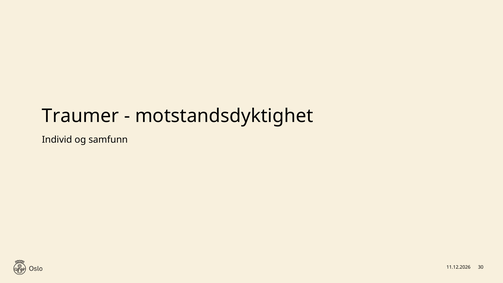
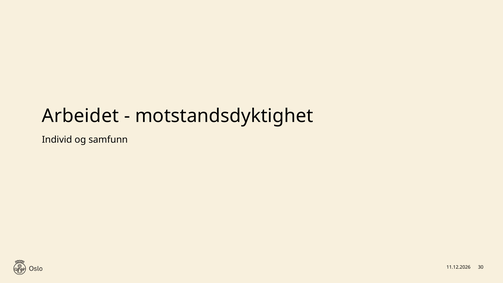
Traumer: Traumer -> Arbeidet
